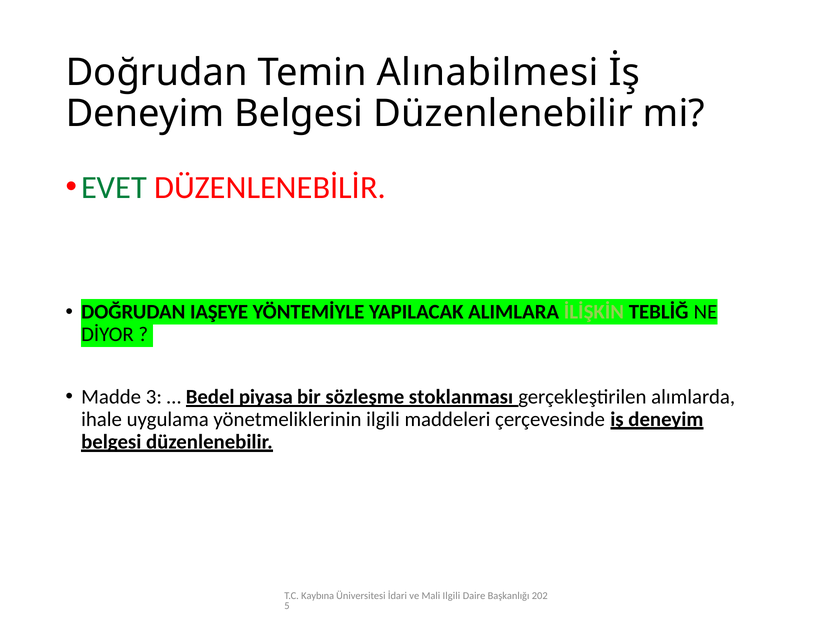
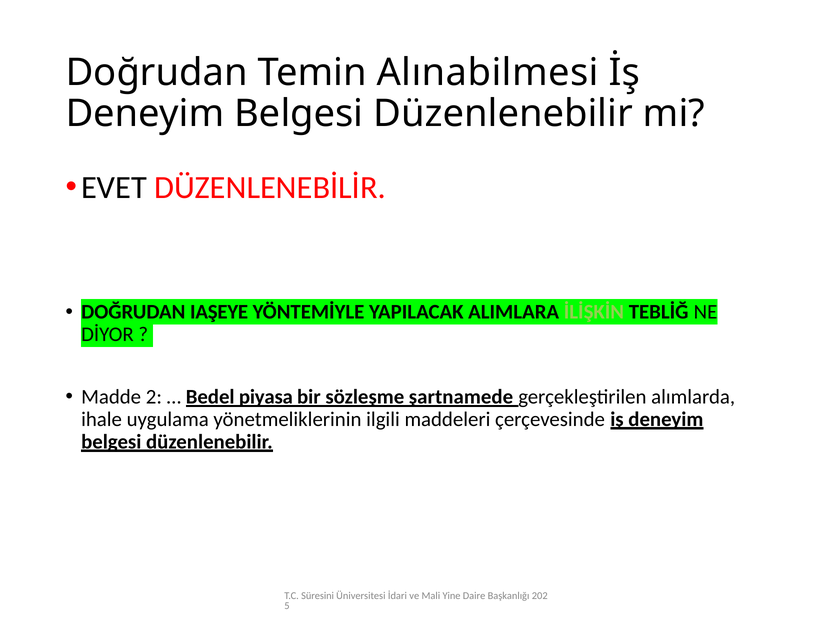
EVET colour: green -> black
3: 3 -> 2
stoklanması: stoklanması -> şartnamede
Kaybına: Kaybına -> Süresini
Mali Ilgili: Ilgili -> Yine
